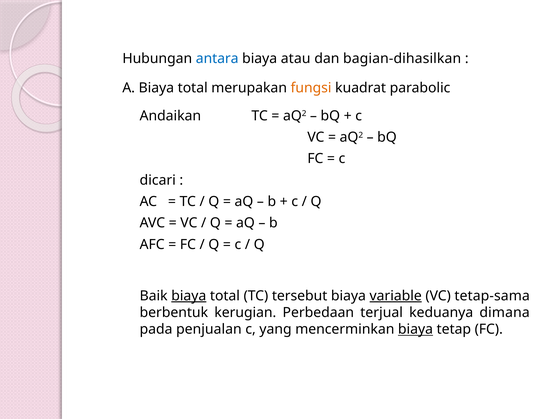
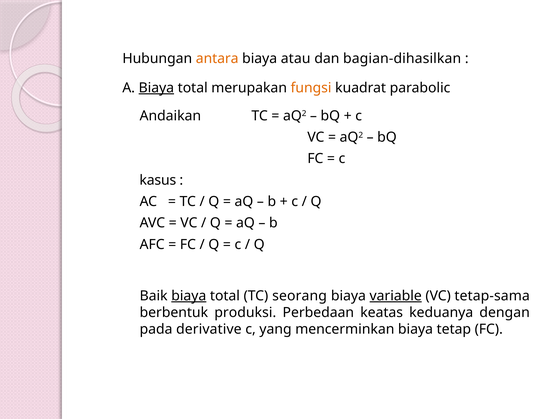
antara colour: blue -> orange
Biaya at (156, 88) underline: none -> present
dicari: dicari -> kasus
tersebut: tersebut -> seorang
kerugian: kerugian -> produksi
terjual: terjual -> keatas
dimana: dimana -> dengan
penjualan: penjualan -> derivative
biaya at (415, 330) underline: present -> none
